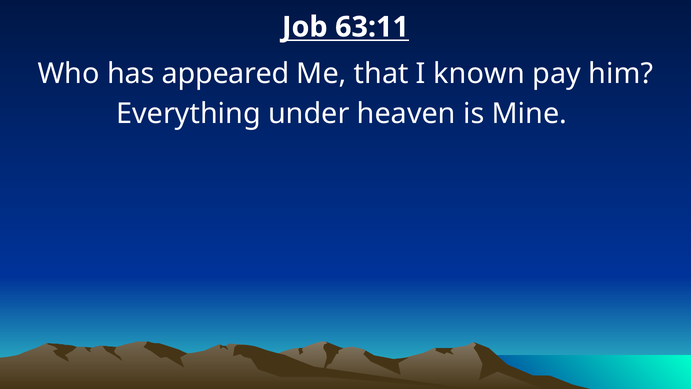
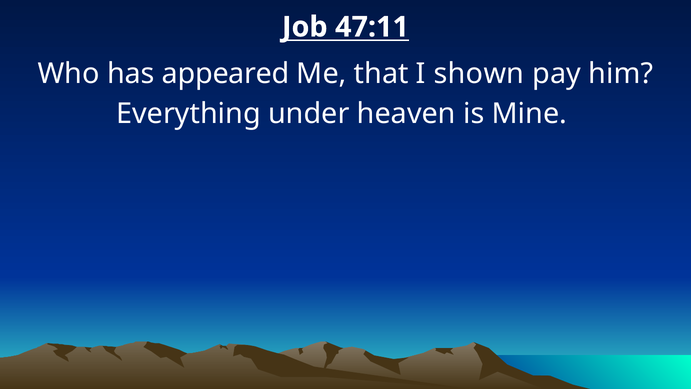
63:11: 63:11 -> 47:11
known: known -> shown
